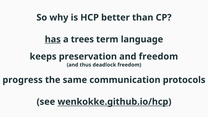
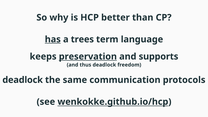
preservation underline: none -> present
and freedom: freedom -> supports
progress at (23, 80): progress -> deadlock
